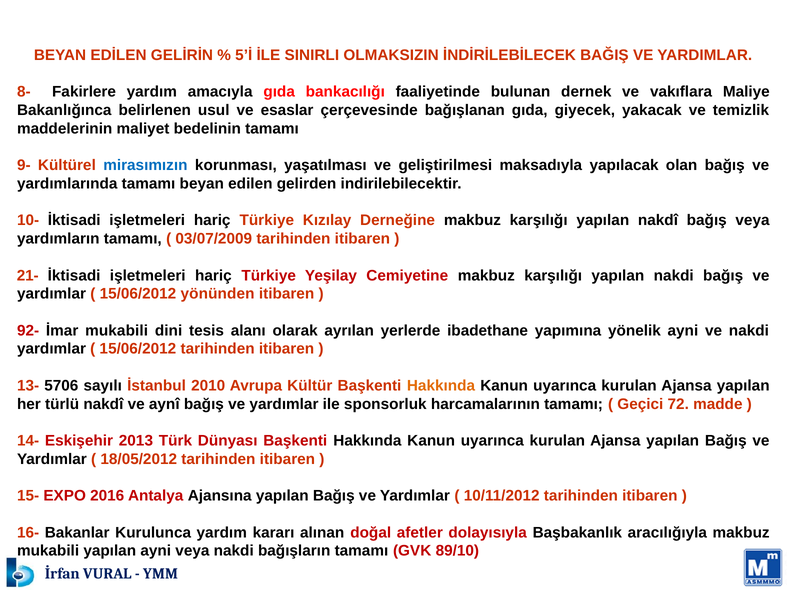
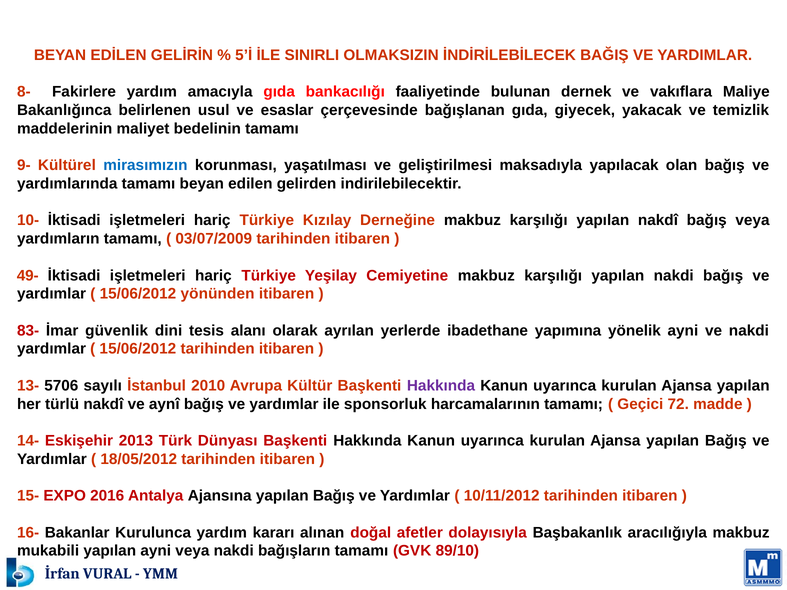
21-: 21- -> 49-
92-: 92- -> 83-
İmar mukabili: mukabili -> güvenlik
Hakkında at (441, 386) colour: orange -> purple
